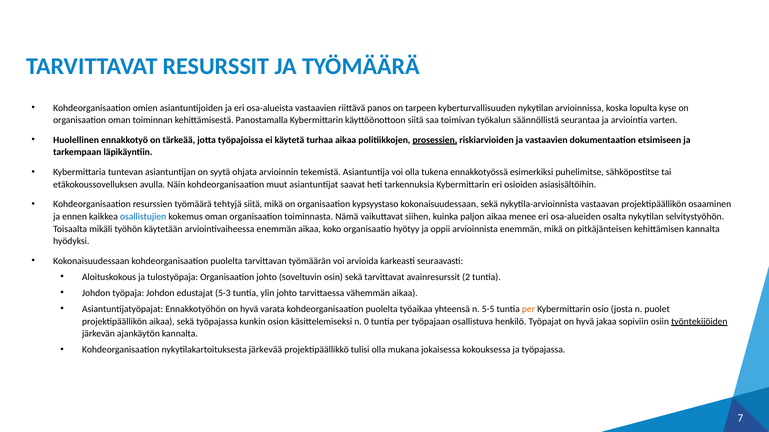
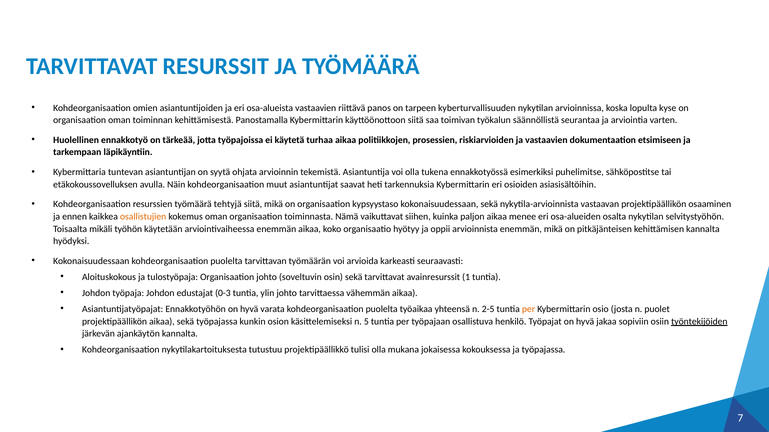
prosessien underline: present -> none
osallistujien colour: blue -> orange
2: 2 -> 1
5-3: 5-3 -> 0-3
5-5: 5-5 -> 2-5
0: 0 -> 5
järkevää: järkevää -> tutustuu
